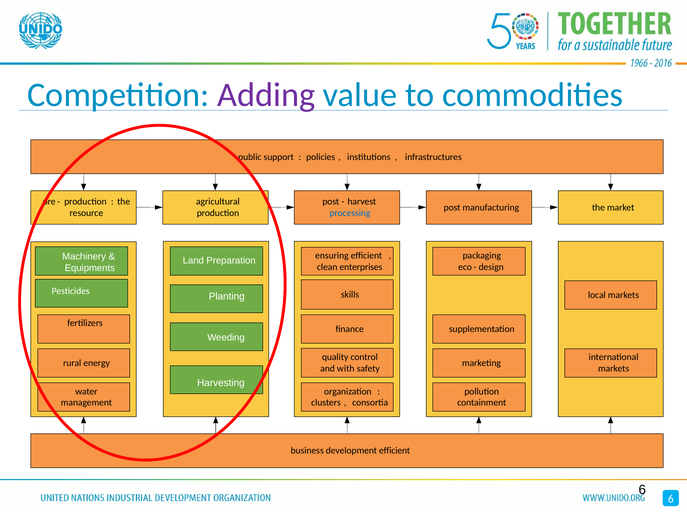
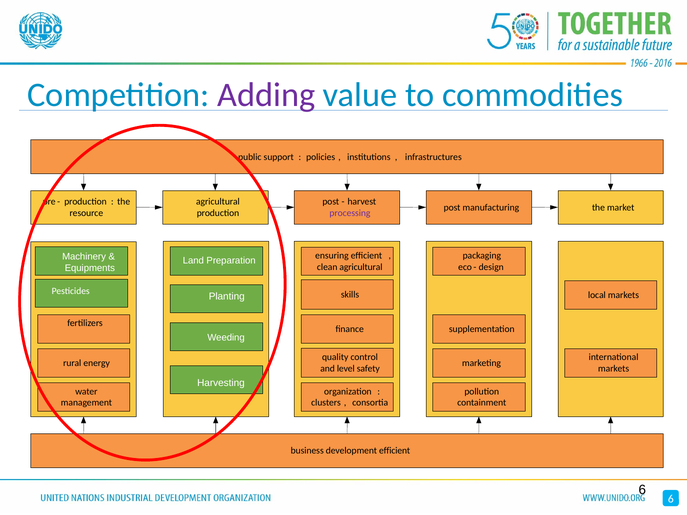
processing colour: blue -> purple
clean enterprises: enterprises -> agricultural
with: with -> level
